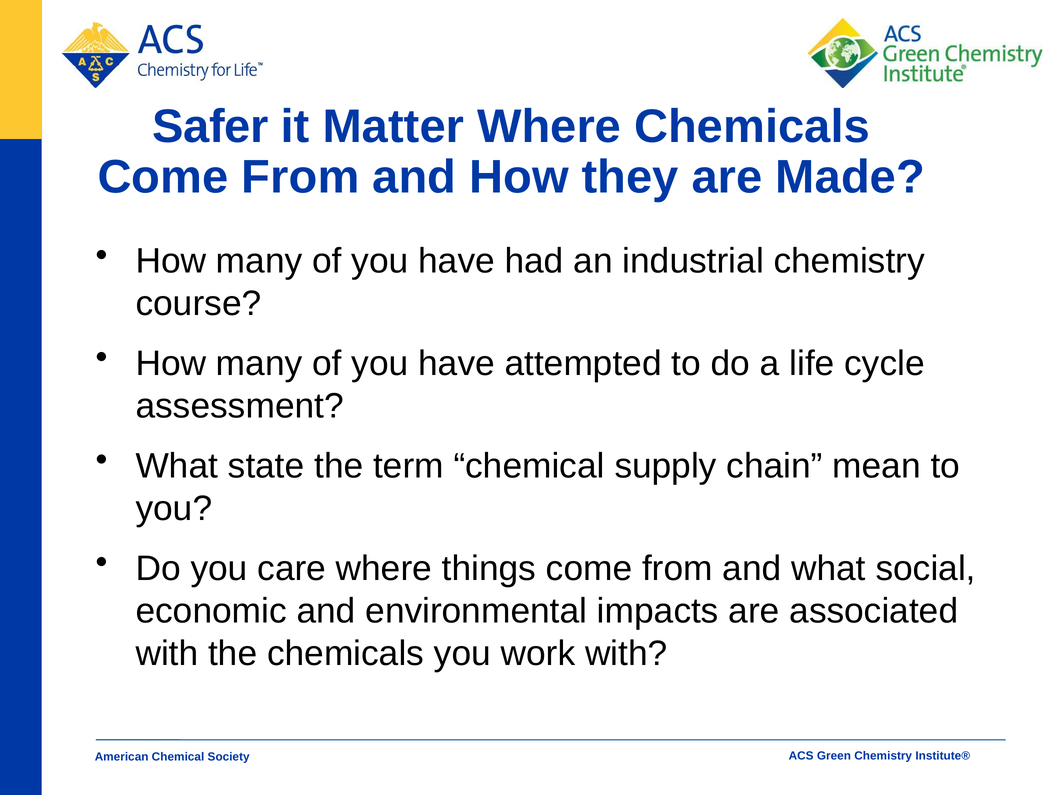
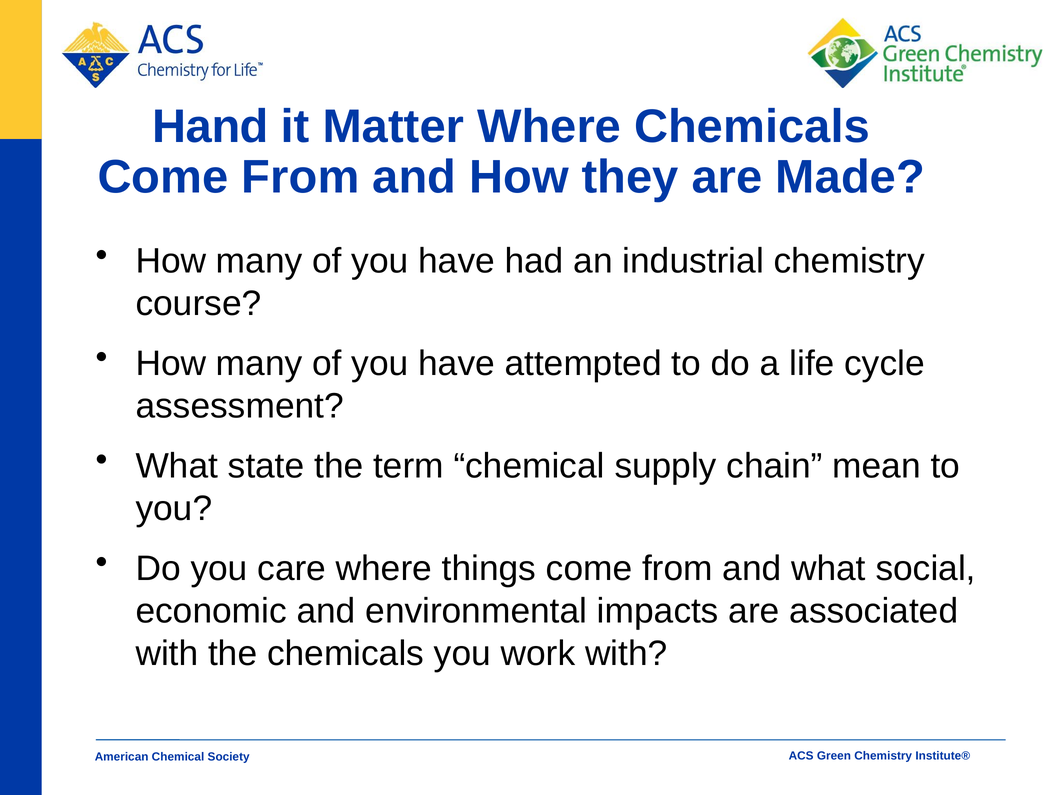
Safer: Safer -> Hand
